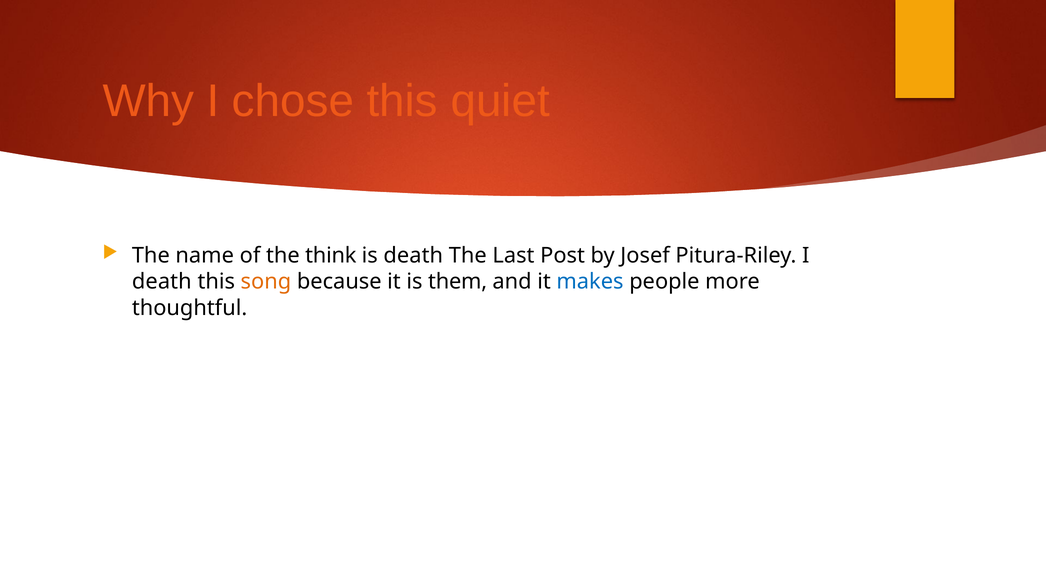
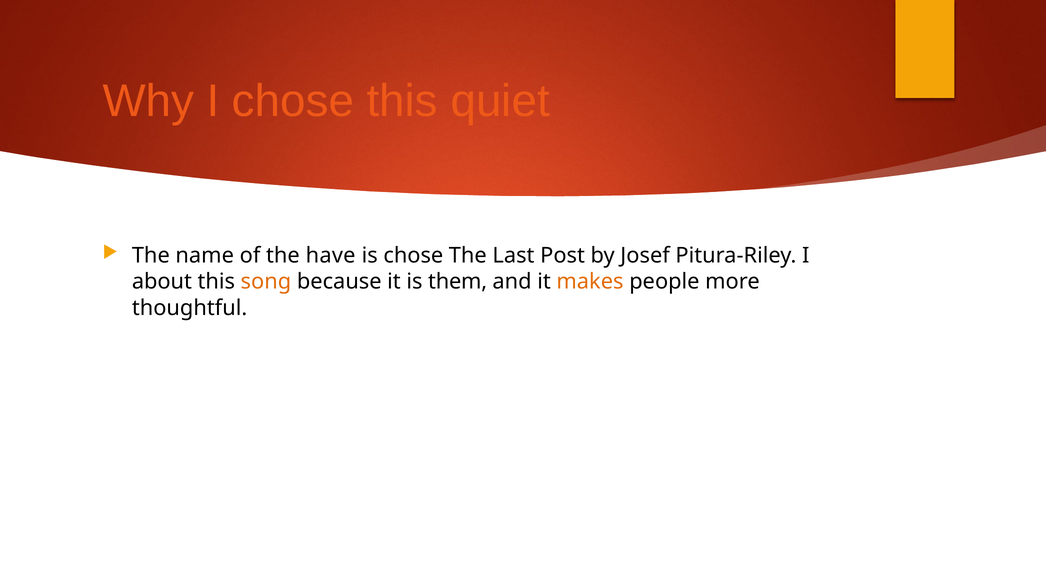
think: think -> have
is death: death -> chose
death at (162, 282): death -> about
makes colour: blue -> orange
